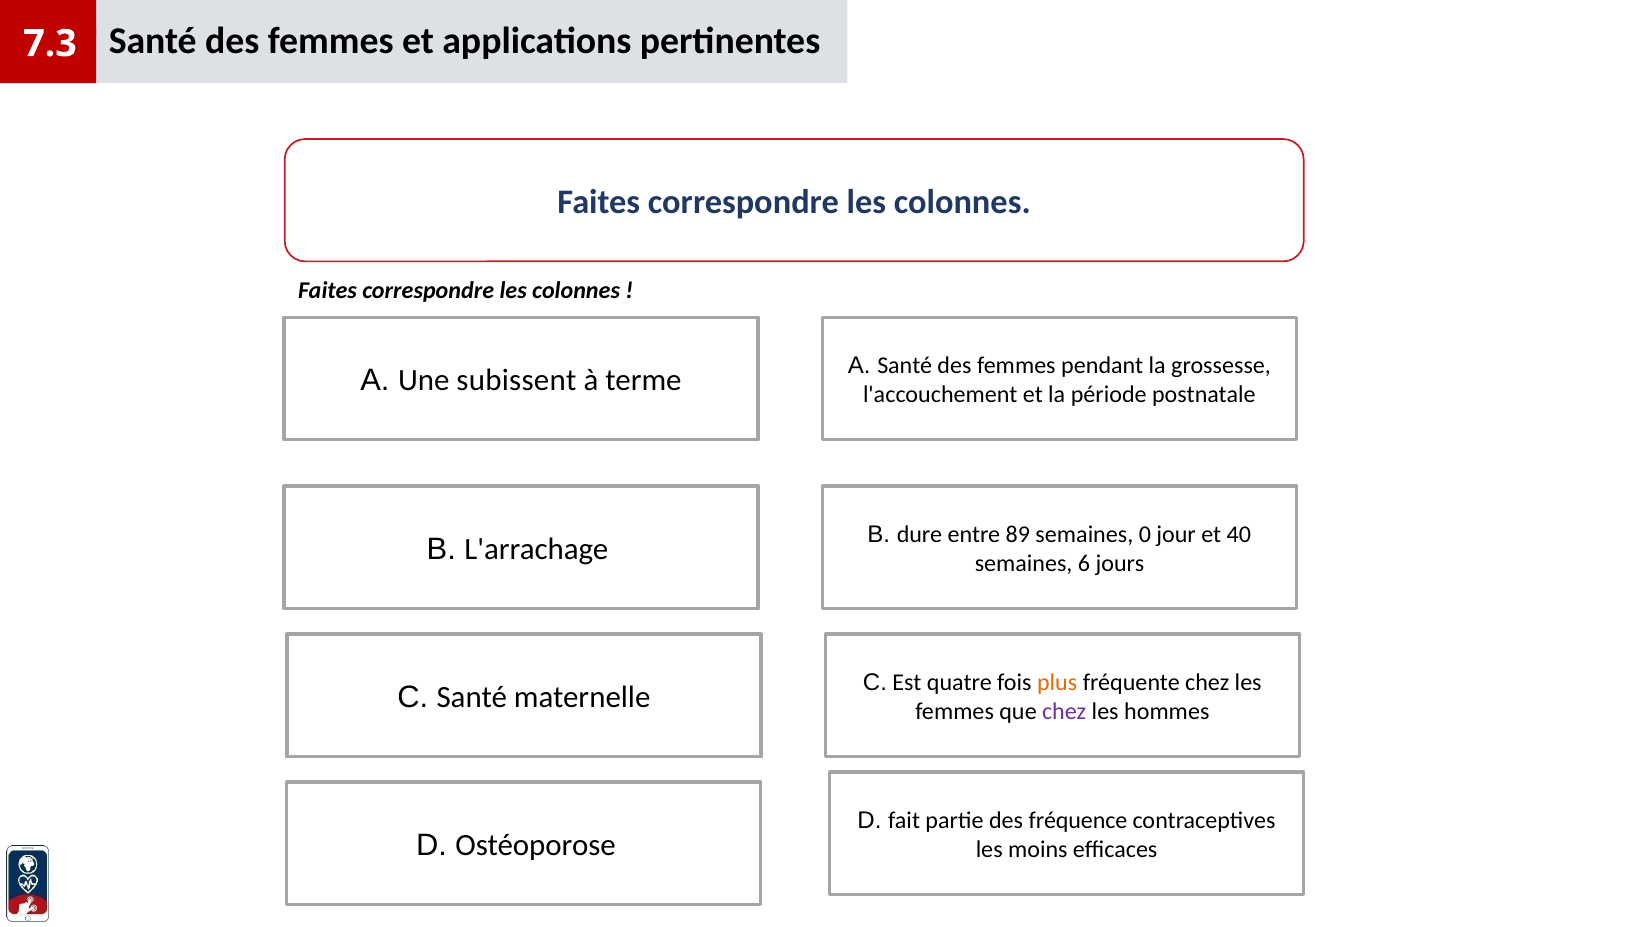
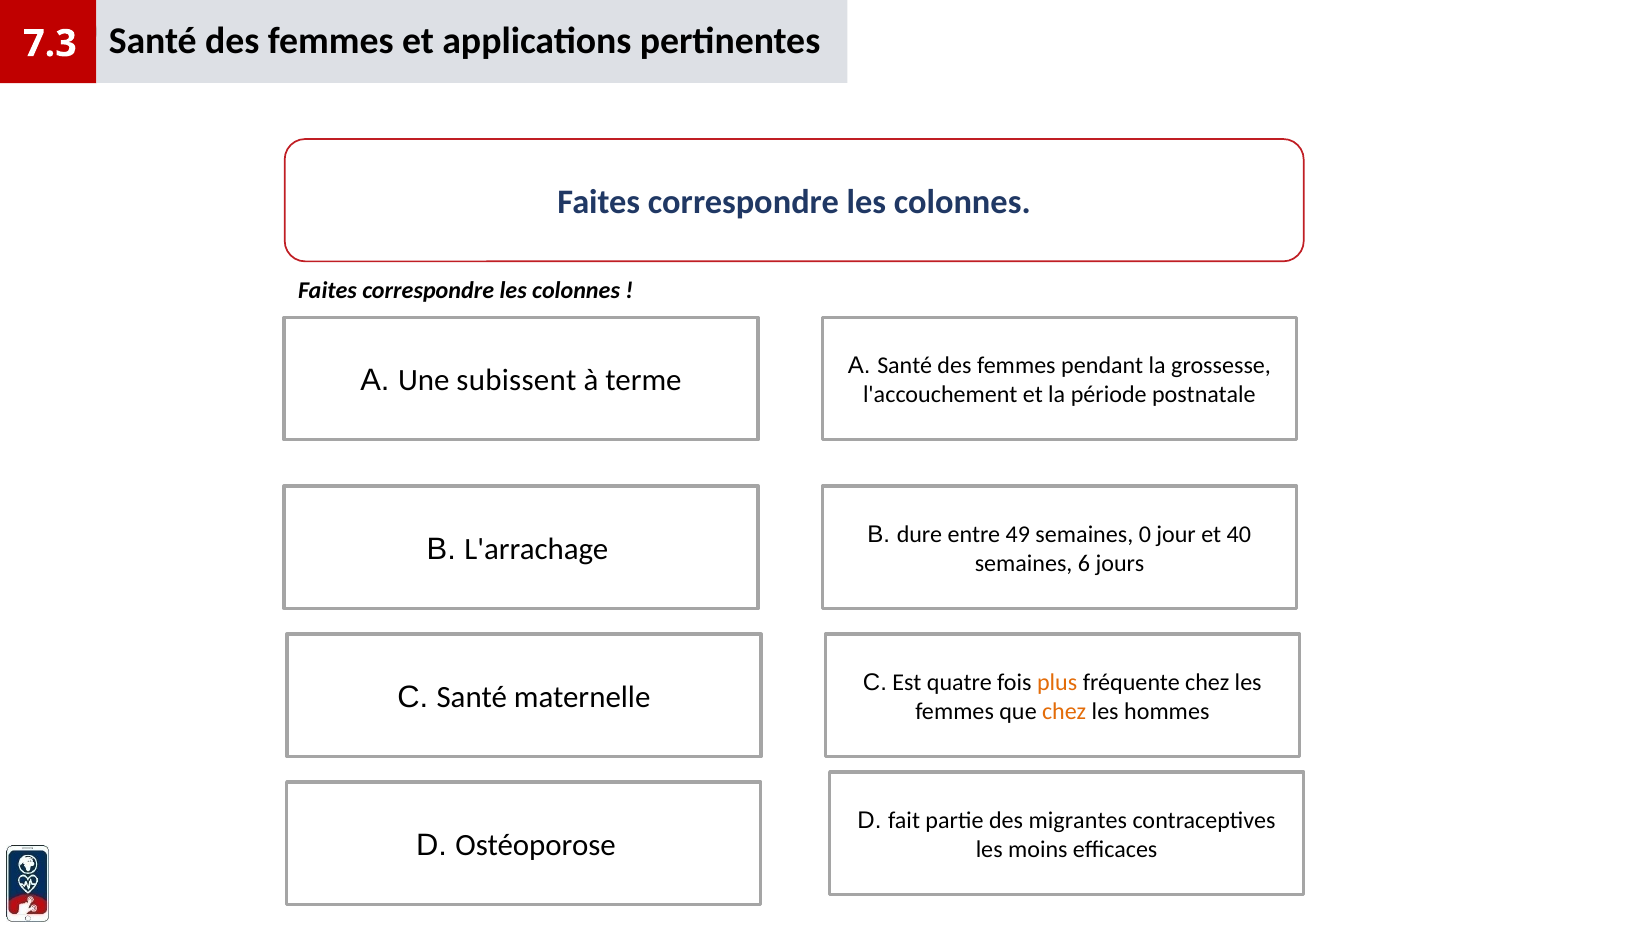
89: 89 -> 49
chez at (1064, 712) colour: purple -> orange
fréquence: fréquence -> migrantes
